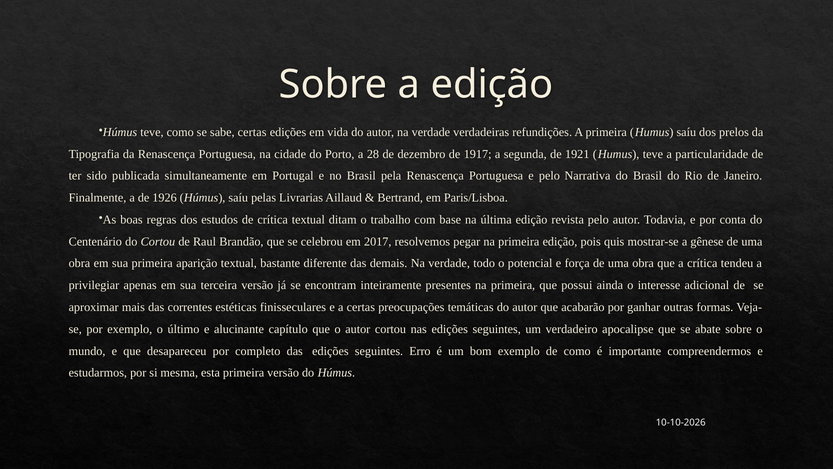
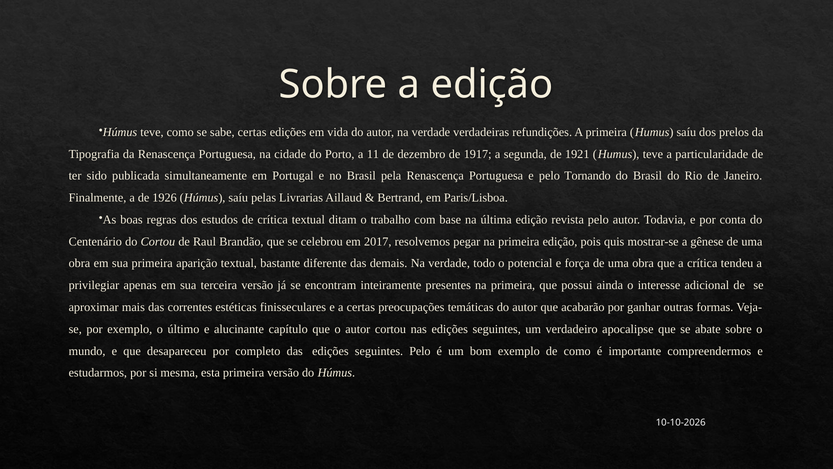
28: 28 -> 11
Narrativa: Narrativa -> Tornando
seguintes Erro: Erro -> Pelo
